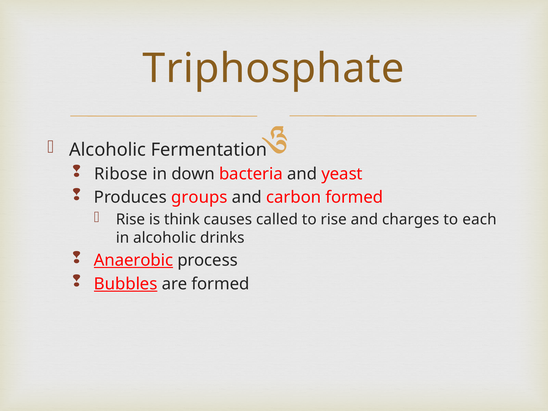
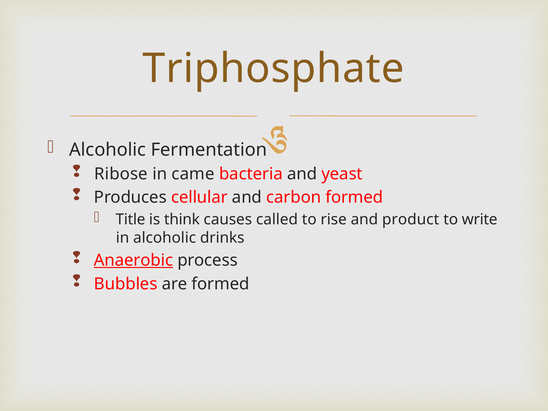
down: down -> came
groups: groups -> cellular
Rise at (130, 220): Rise -> Title
charges: charges -> product
each: each -> write
Bubbles underline: present -> none
